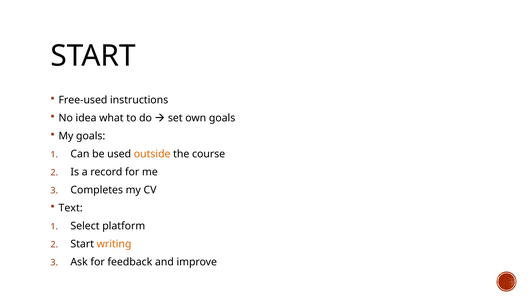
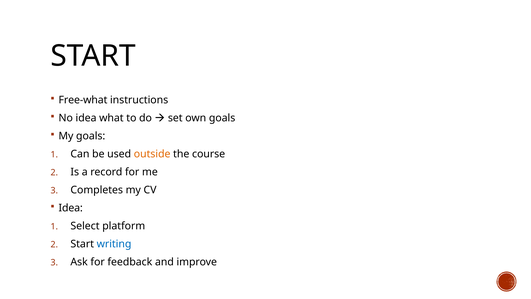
Free-used: Free-used -> Free-what
Text at (71, 208): Text -> Idea
writing colour: orange -> blue
